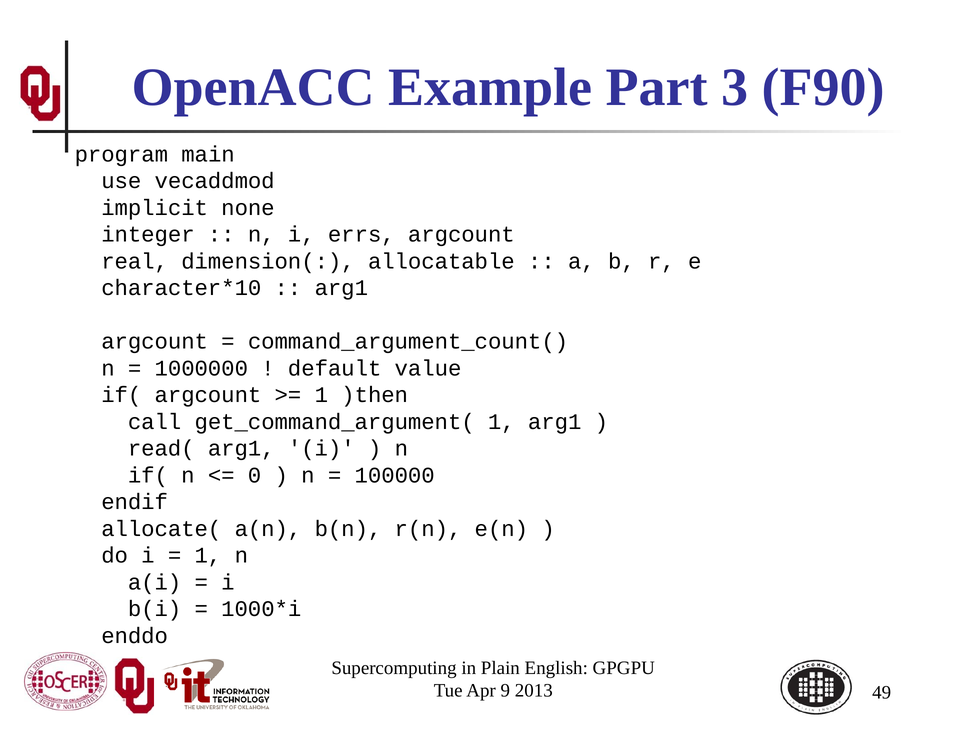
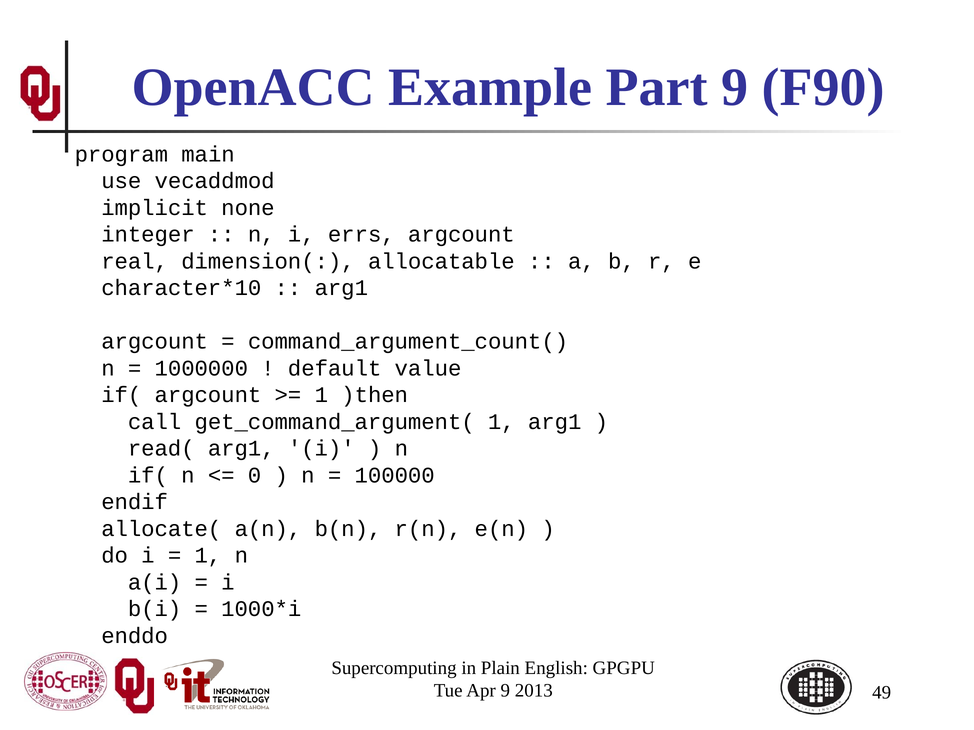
Part 3: 3 -> 9
